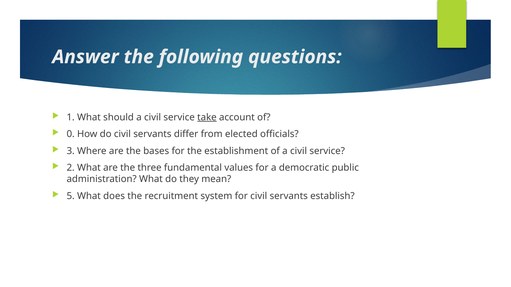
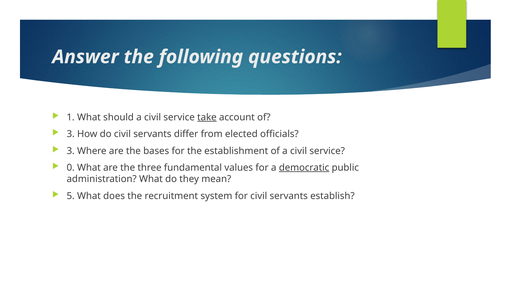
0 at (71, 134): 0 -> 3
2: 2 -> 0
democratic underline: none -> present
